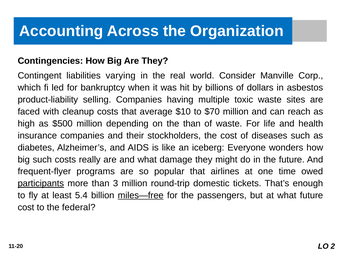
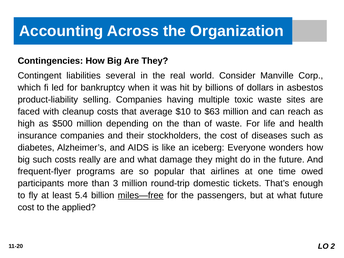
varying: varying -> several
$70: $70 -> $63
participants underline: present -> none
federal: federal -> applied
